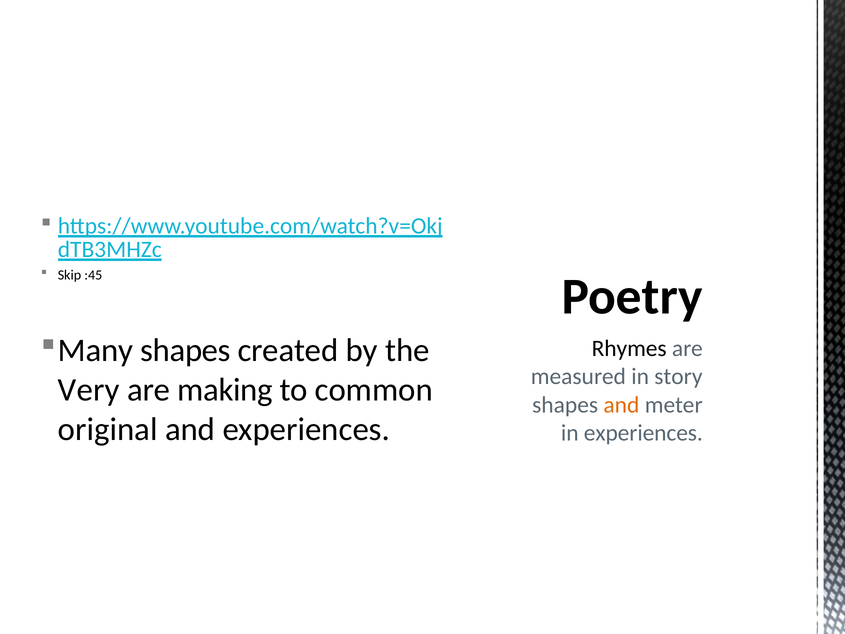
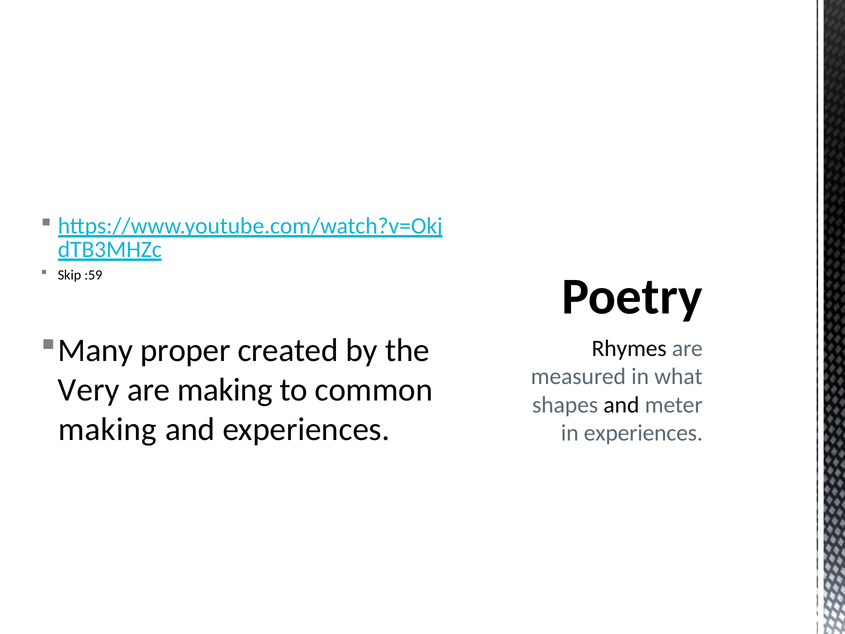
:45: :45 -> :59
Many shapes: shapes -> proper
story: story -> what
and at (621, 405) colour: orange -> black
original at (108, 429): original -> making
